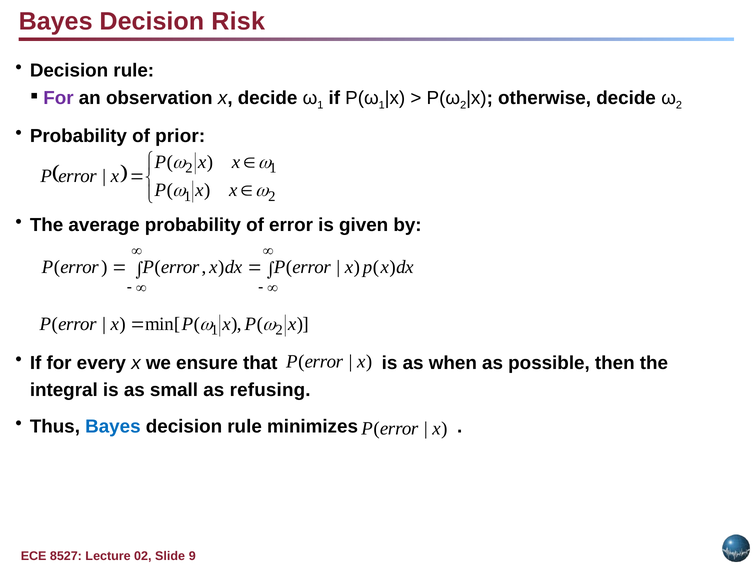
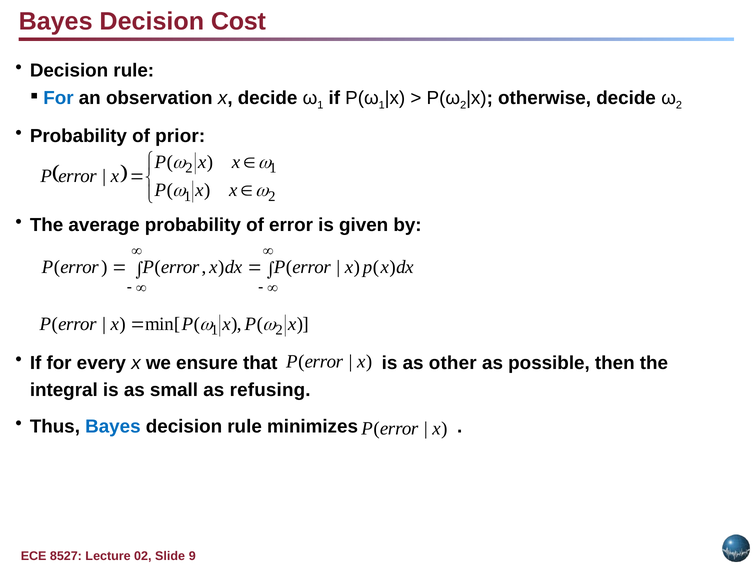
Risk: Risk -> Cost
For at (59, 98) colour: purple -> blue
when: when -> other
